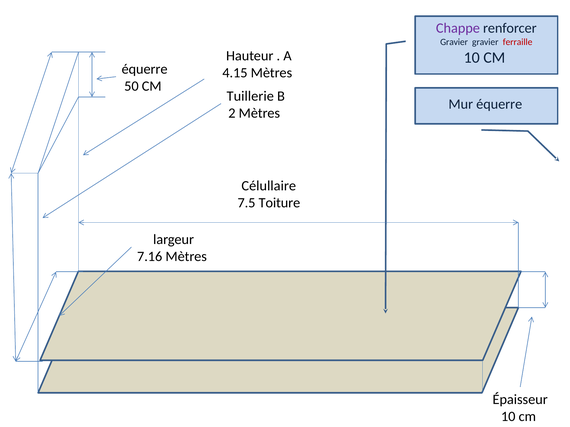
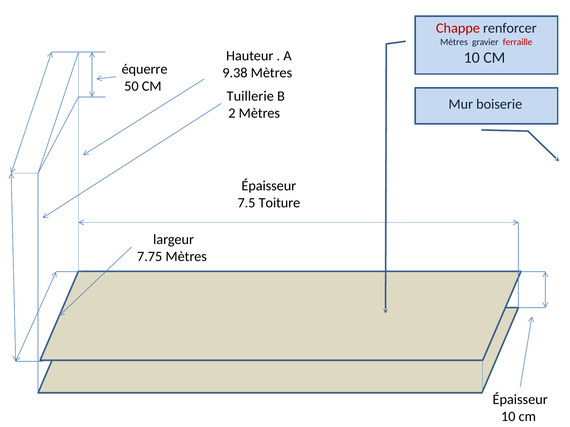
Chappe colour: purple -> red
Gravier at (454, 42): Gravier -> Mètres
4.15: 4.15 -> 9.38
Mur équerre: équerre -> boiserie
Célullaire at (269, 186): Célullaire -> Épaisseur
7.16: 7.16 -> 7.75
